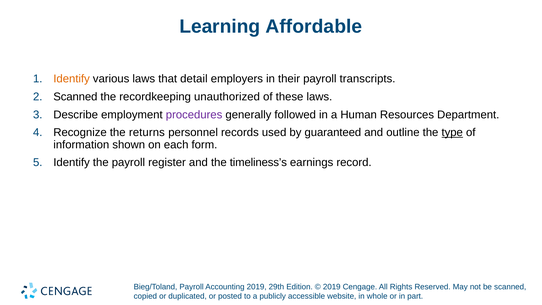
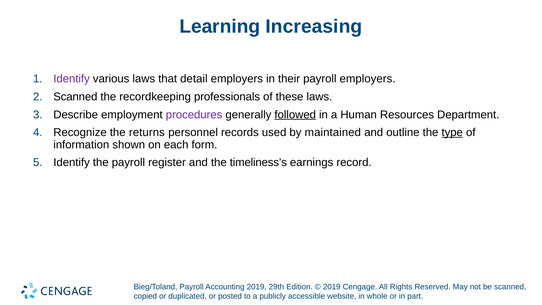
Affordable: Affordable -> Increasing
Identify at (72, 79) colour: orange -> purple
payroll transcripts: transcripts -> employers
unauthorized: unauthorized -> professionals
followed underline: none -> present
guaranteed: guaranteed -> maintained
